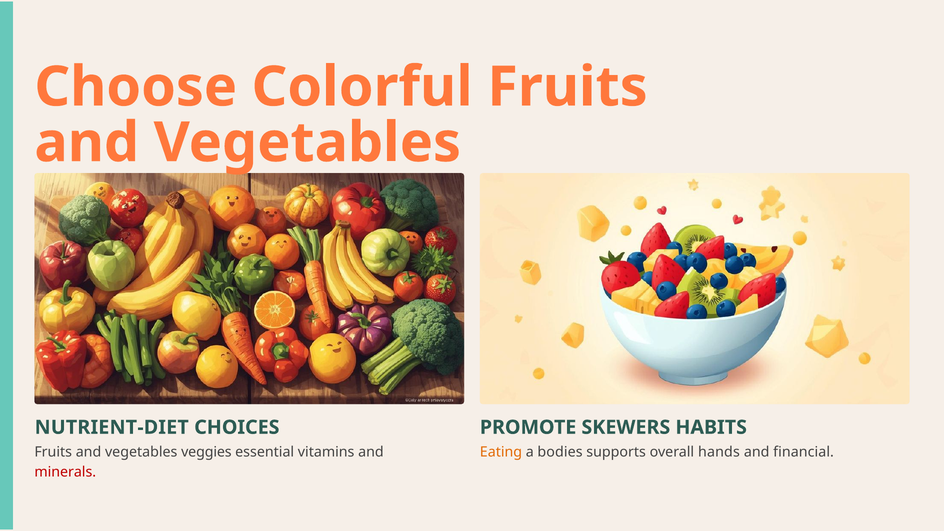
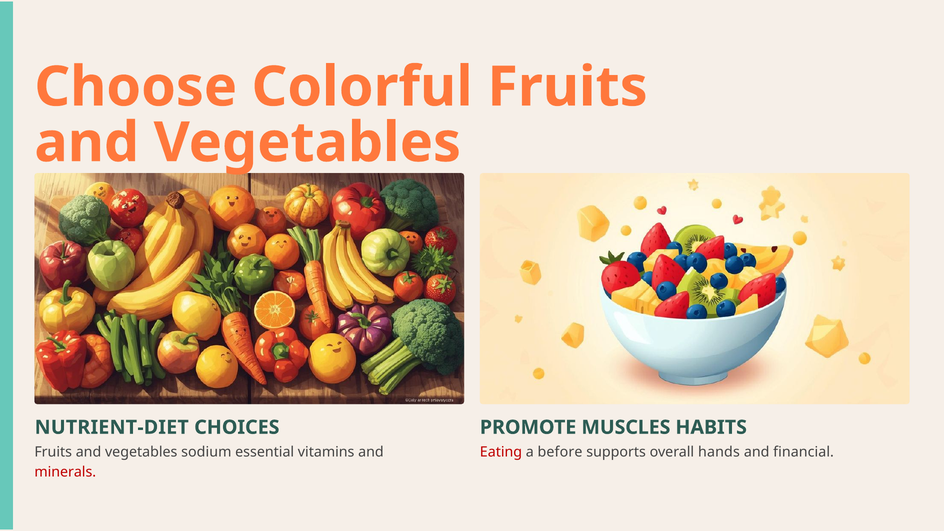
SKEWERS: SKEWERS -> MUSCLES
veggies: veggies -> sodium
Eating colour: orange -> red
bodies: bodies -> before
